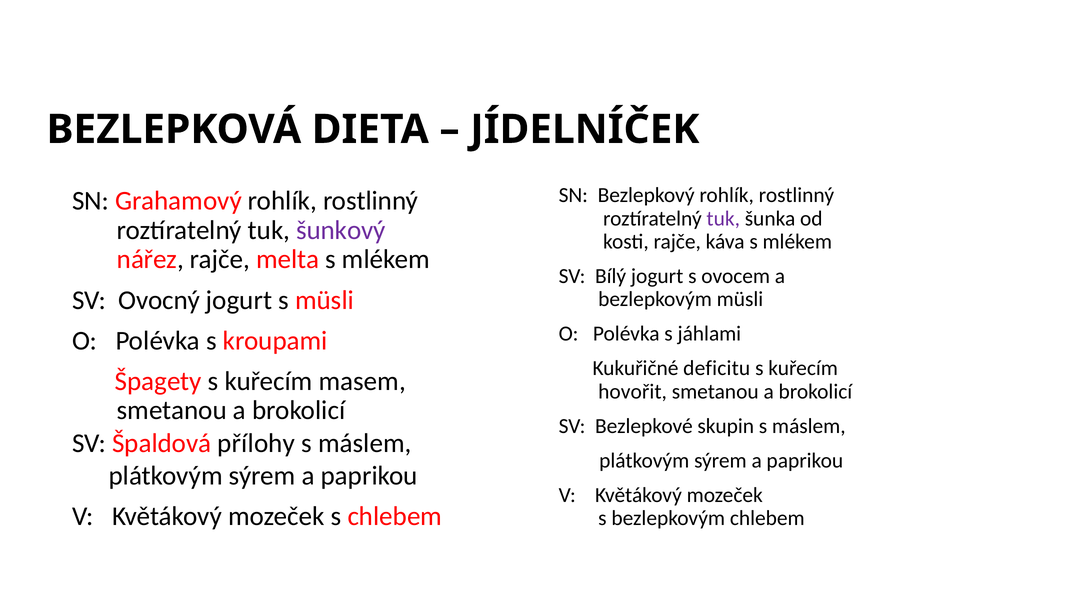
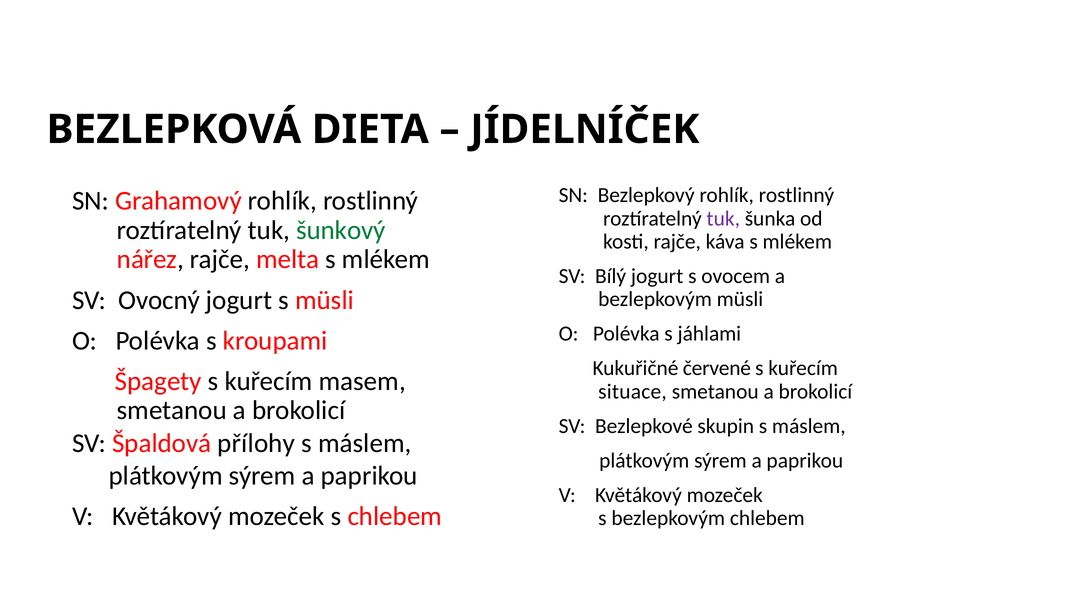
šunkový colour: purple -> green
deficitu: deficitu -> červené
hovořit: hovořit -> situace
